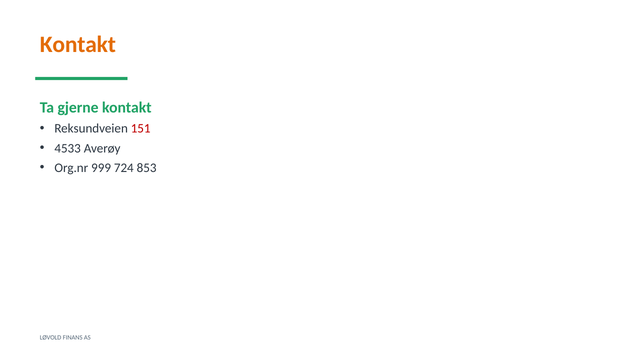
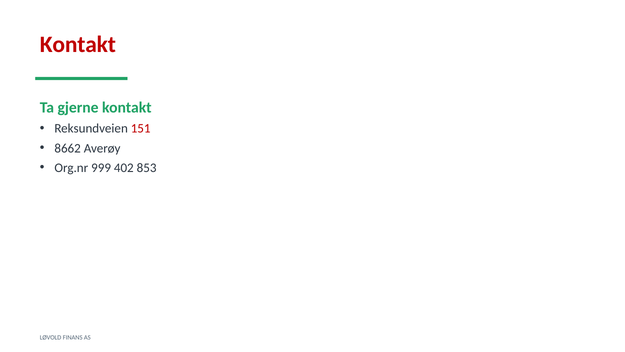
Kontakt at (78, 45) colour: orange -> red
4533: 4533 -> 8662
724: 724 -> 402
